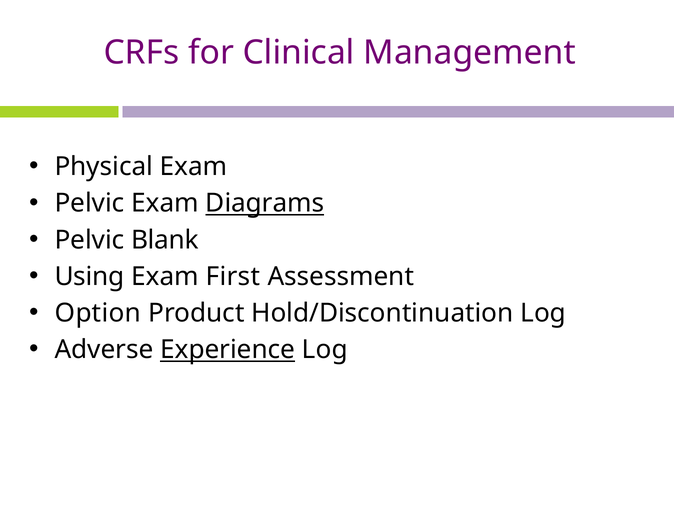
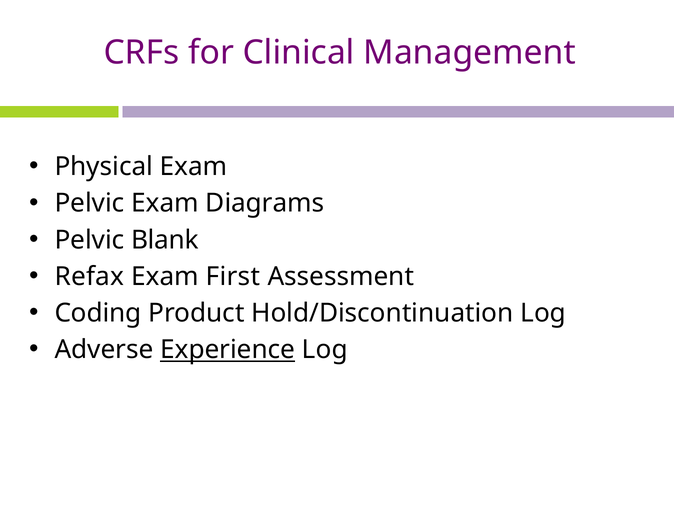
Diagrams underline: present -> none
Using: Using -> Refax
Option: Option -> Coding
